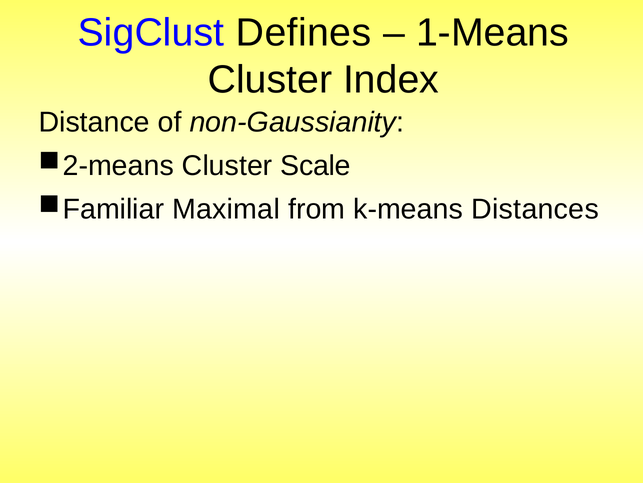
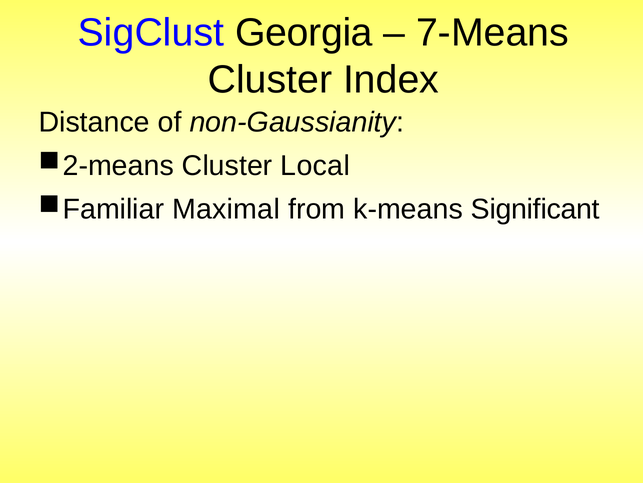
Defines: Defines -> Georgia
1-Means: 1-Means -> 7-Means
Scale: Scale -> Local
Distances: Distances -> Significant
